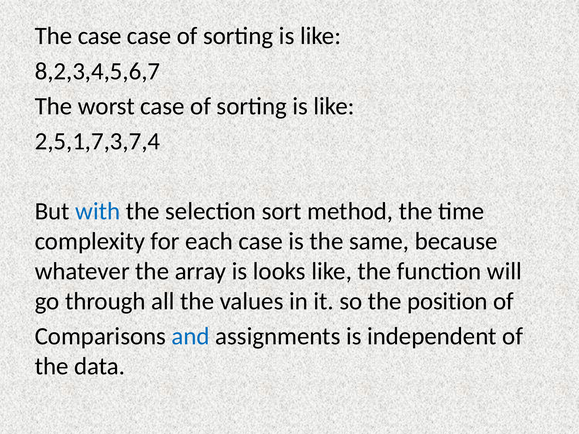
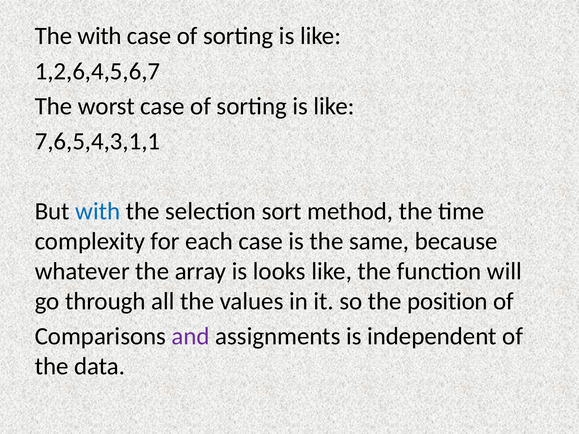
The case: case -> with
8,2,3,4,5,6,7: 8,2,3,4,5,6,7 -> 1,2,6,4,5,6,7
2,5,1,7,3,7,4: 2,5,1,7,3,7,4 -> 7,6,5,4,3,1,1
and colour: blue -> purple
